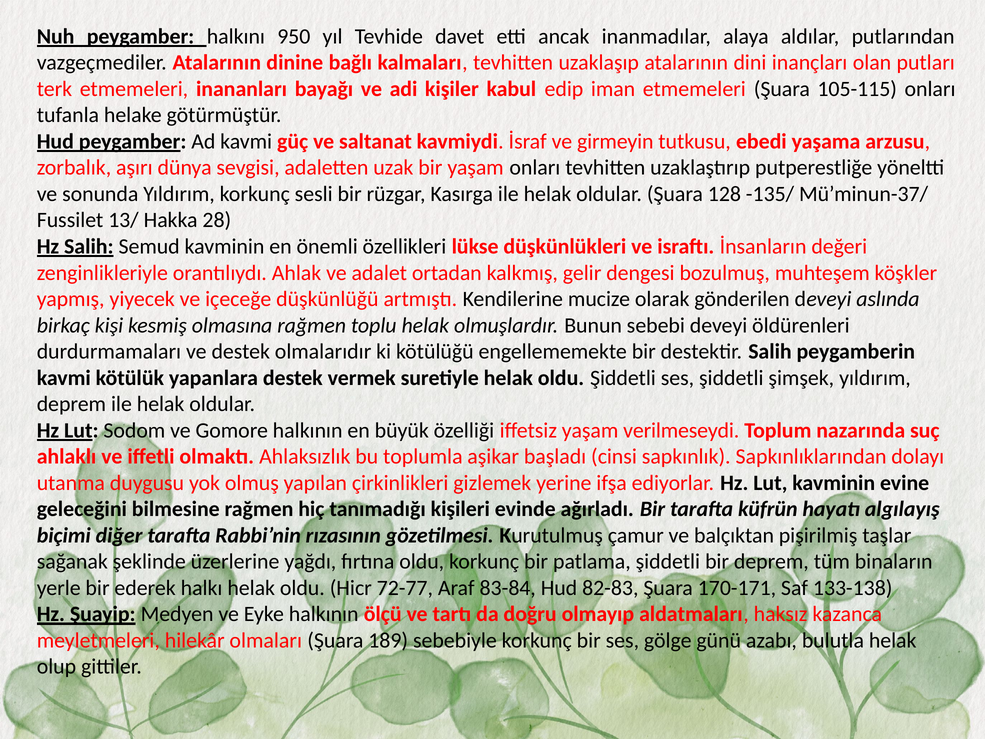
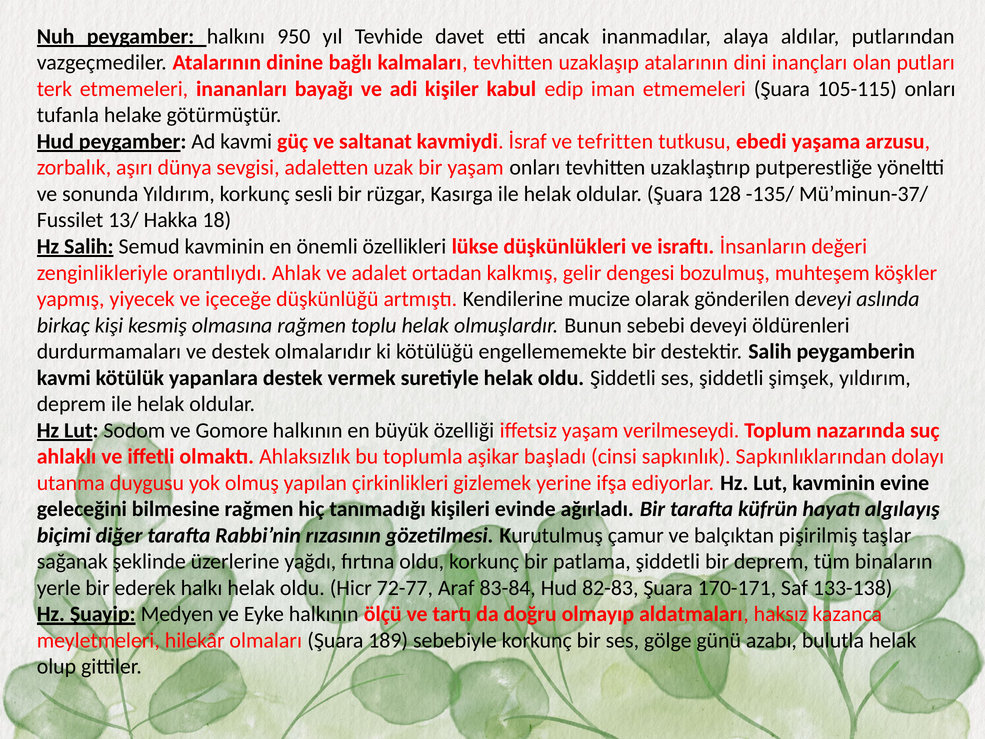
girmeyin: girmeyin -> tefritten
28: 28 -> 18
